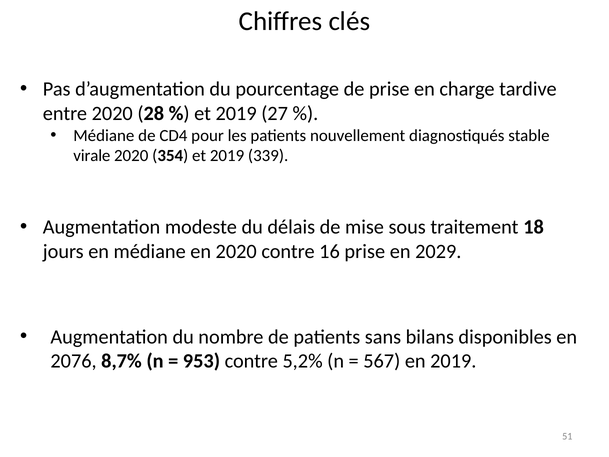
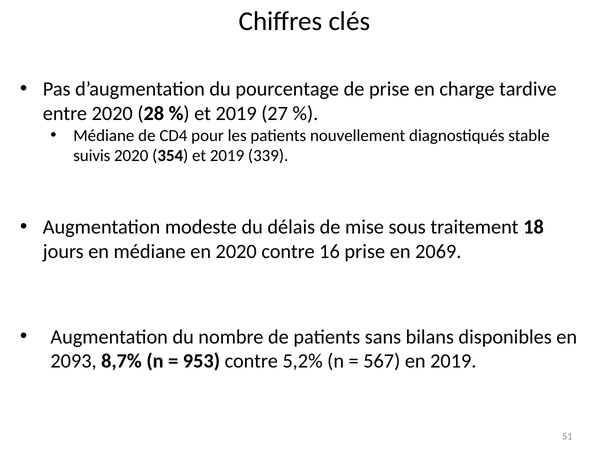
virale: virale -> suivis
2029: 2029 -> 2069
2076: 2076 -> 2093
